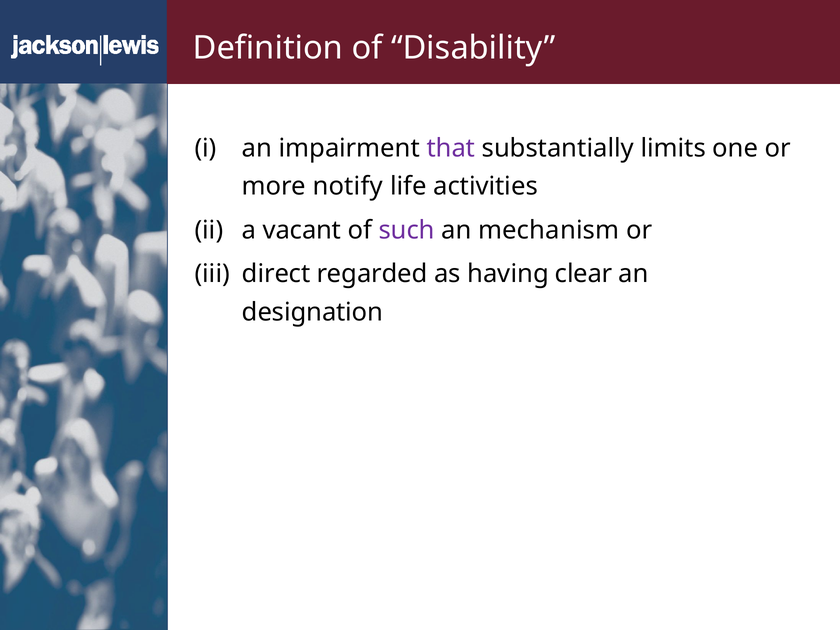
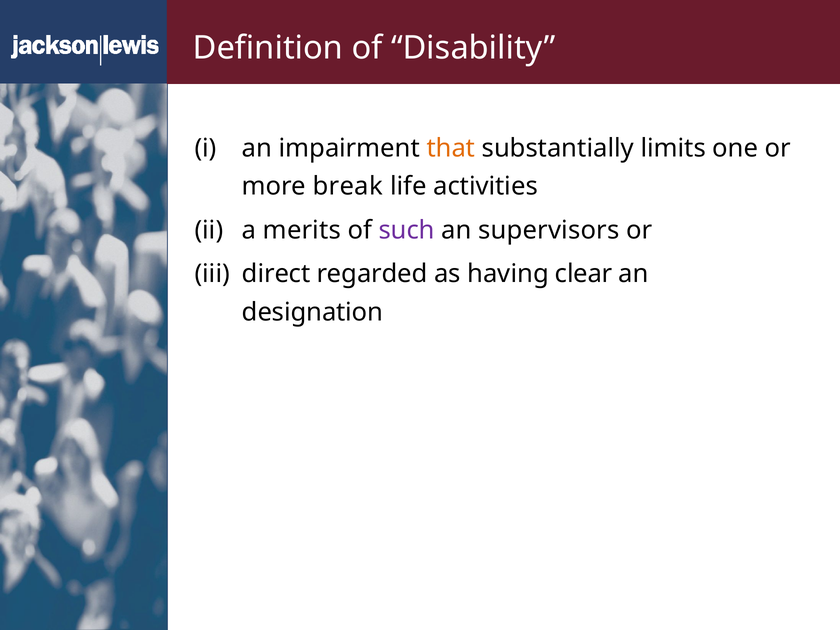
that colour: purple -> orange
notify: notify -> break
vacant: vacant -> merits
mechanism: mechanism -> supervisors
